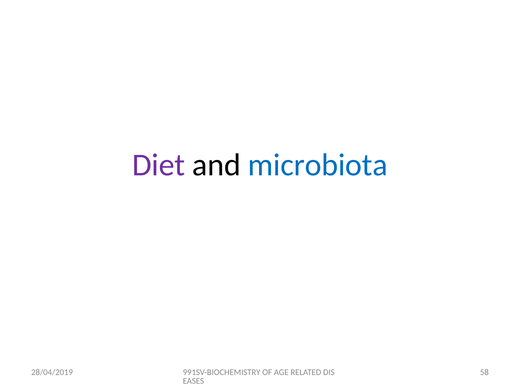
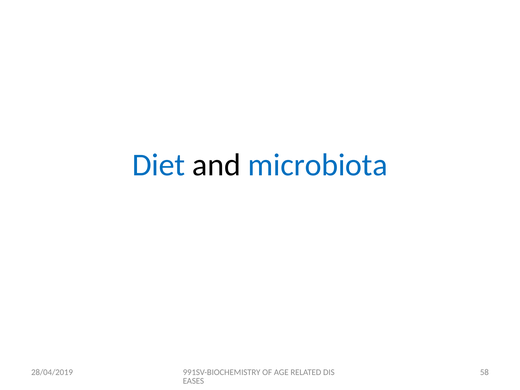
Diet colour: purple -> blue
